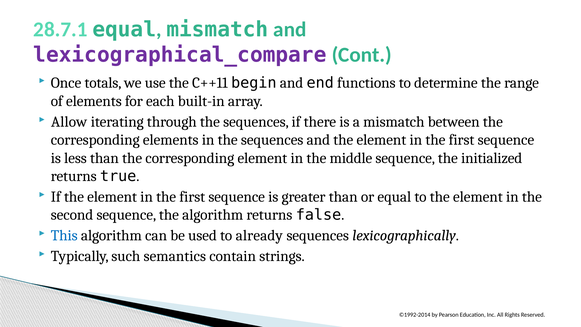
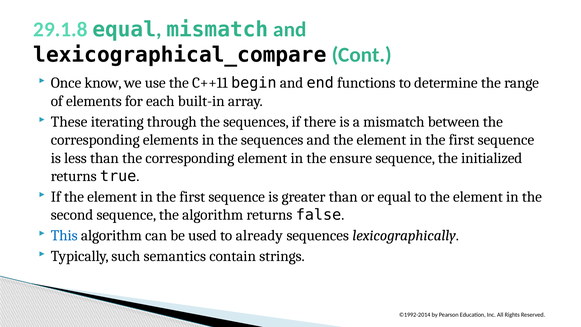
28.7.1: 28.7.1 -> 29.1.8
lexicographical_compare colour: purple -> black
totals: totals -> know
Allow: Allow -> These
middle: middle -> ensure
